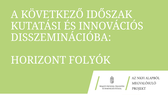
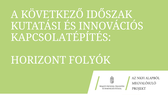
DISSZEMINÁCIÓBA: DISSZEMINÁCIÓBA -> KAPCSOLATÉPÍTÉS
